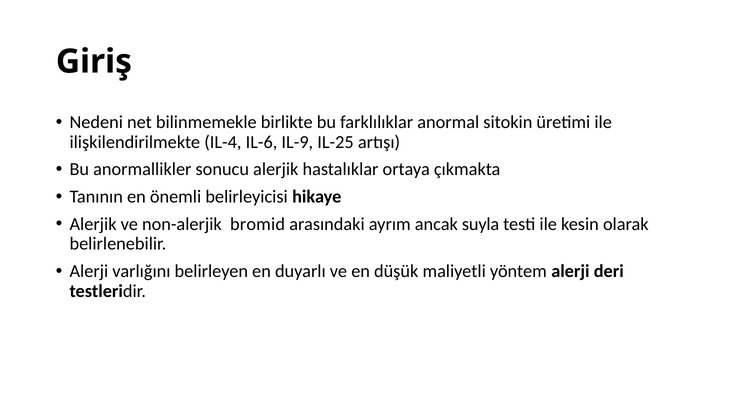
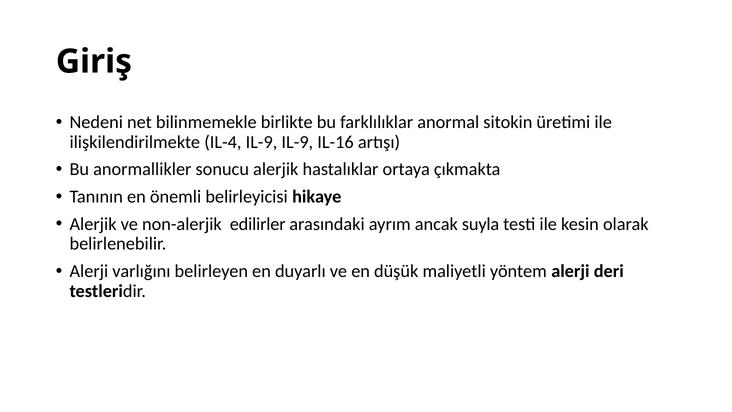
IL-4 IL-6: IL-6 -> IL-9
IL-25: IL-25 -> IL-16
bromid: bromid -> edilirler
